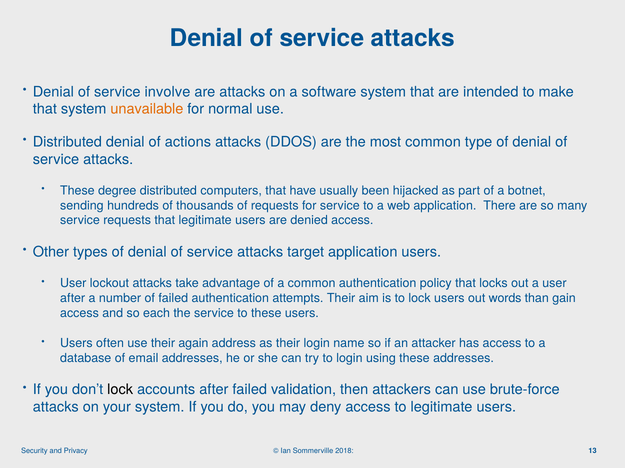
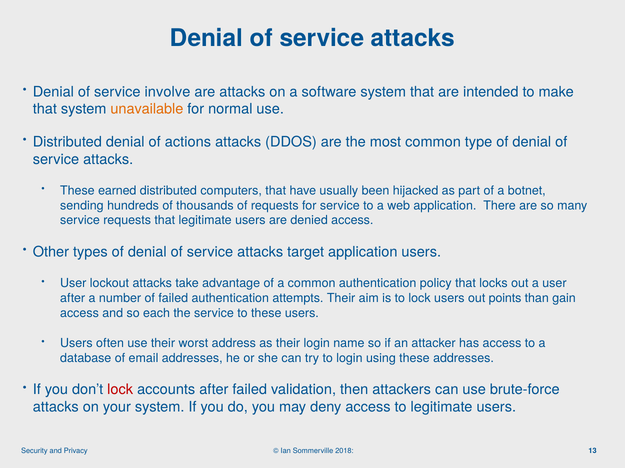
degree: degree -> earned
words: words -> points
again: again -> worst
lock at (120, 390) colour: black -> red
